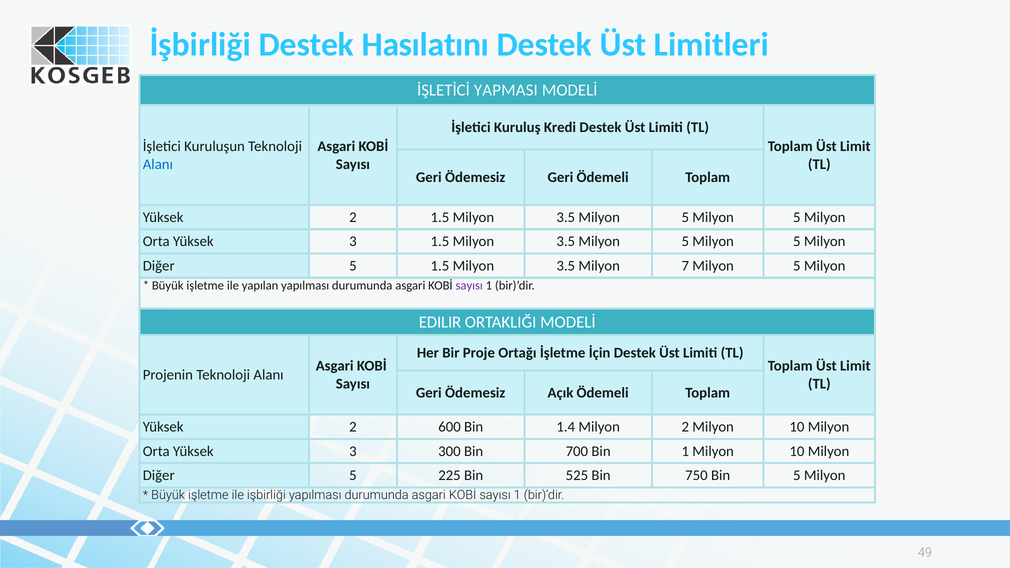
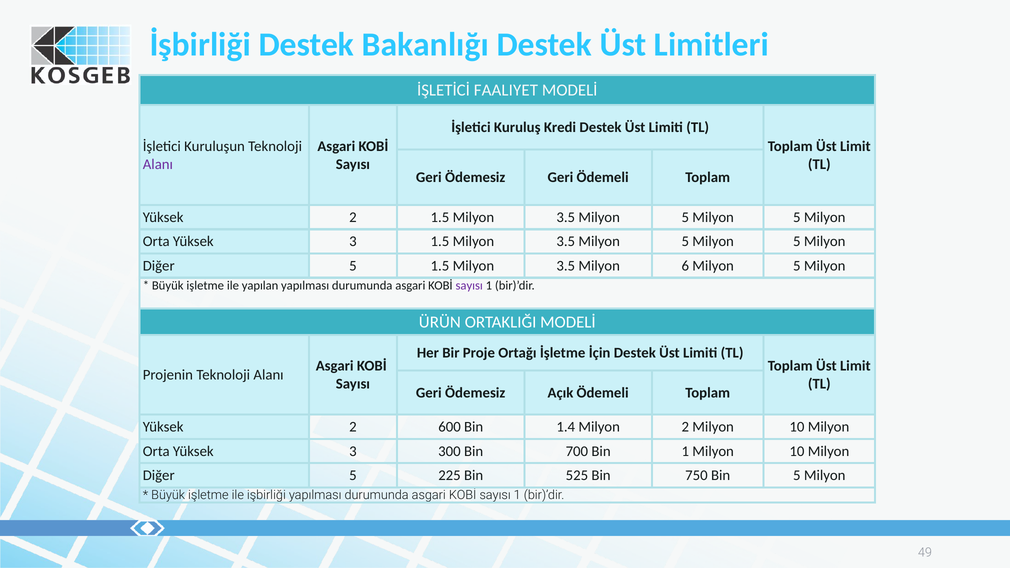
Hasılatını: Hasılatını -> Bakanlığı
YAPMASI: YAPMASI -> FAALIYET
Alanı at (158, 164) colour: blue -> purple
7: 7 -> 6
EDILIR: EDILIR -> ÜRÜN
